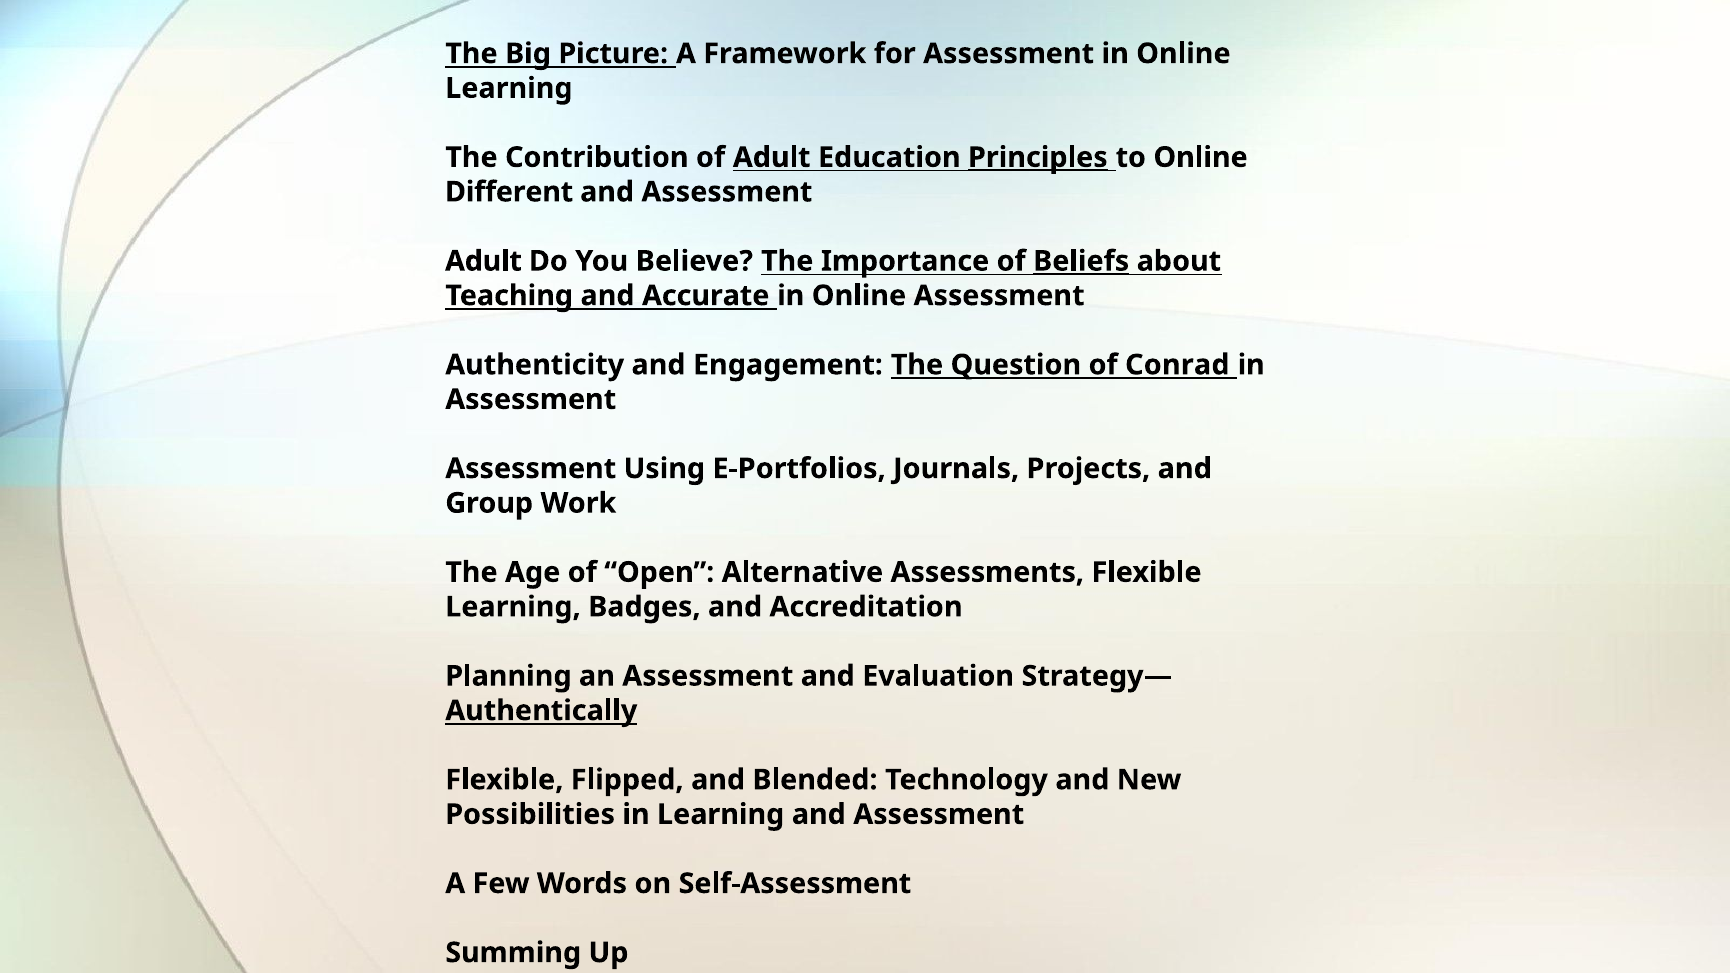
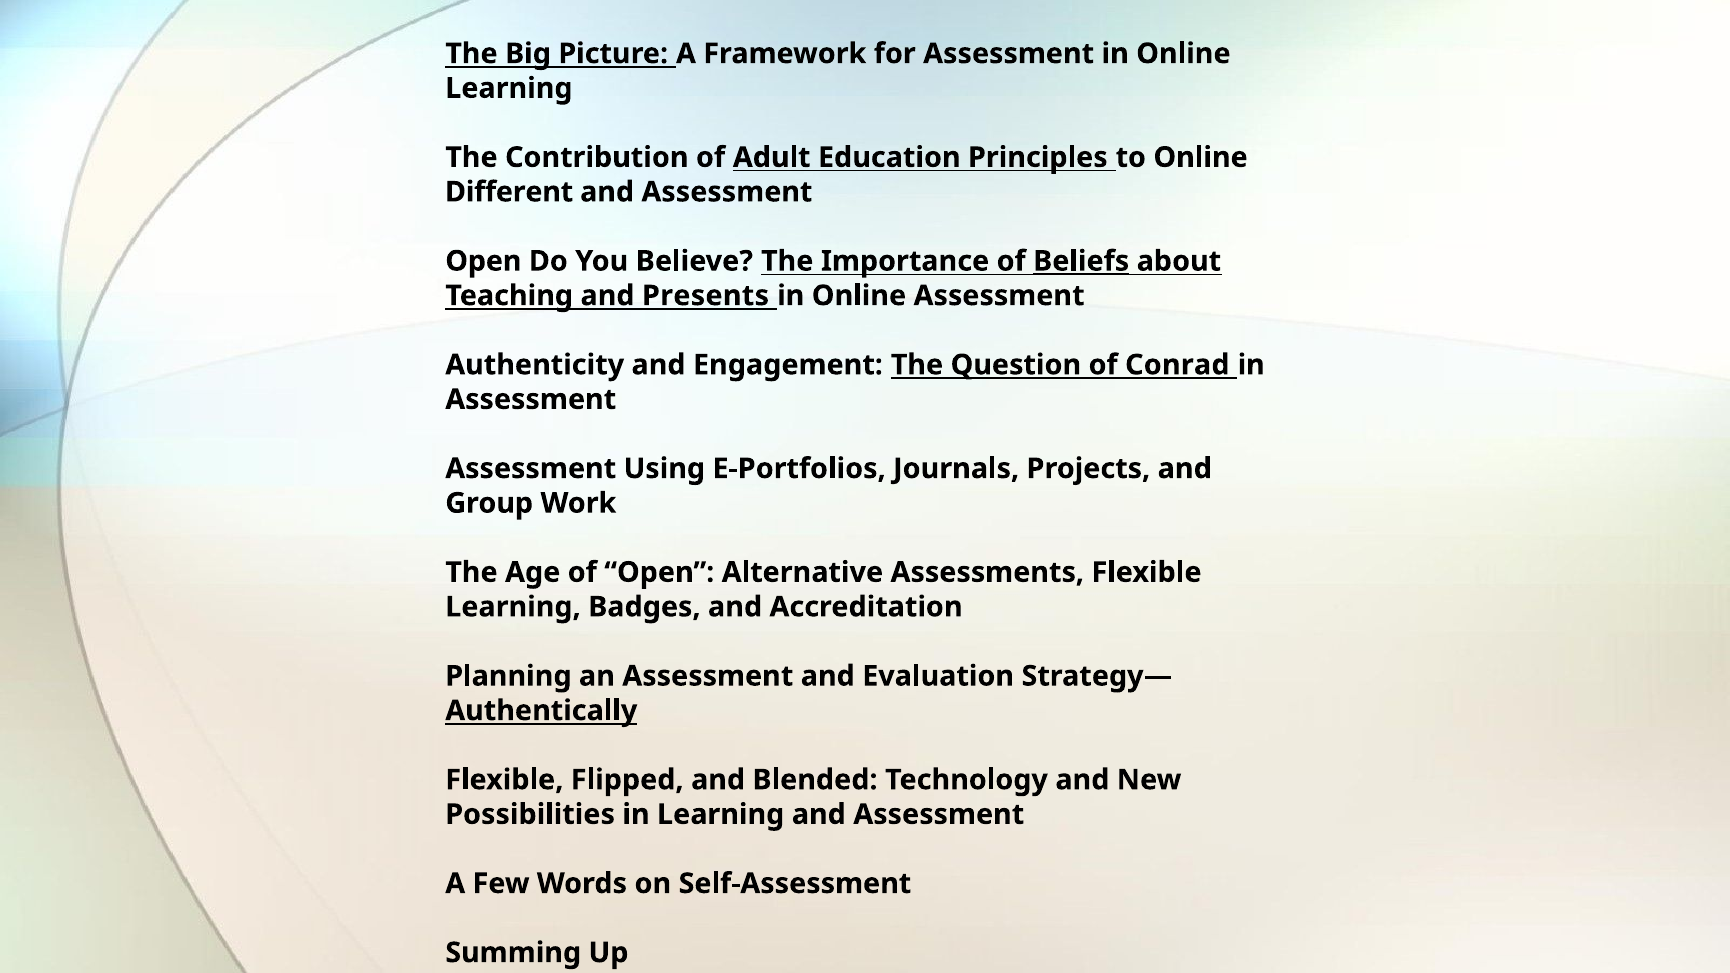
Principles underline: present -> none
Adult at (483, 261): Adult -> Open
Accurate: Accurate -> Presents
